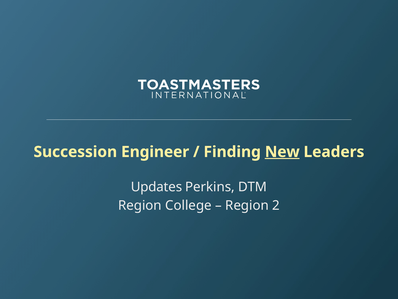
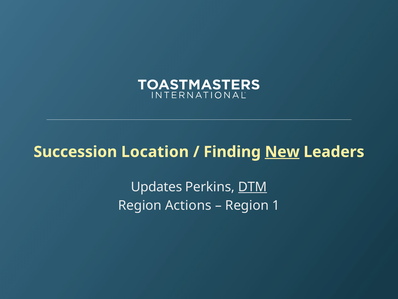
Engineer: Engineer -> Location
DTM underline: none -> present
College: College -> Actions
2: 2 -> 1
